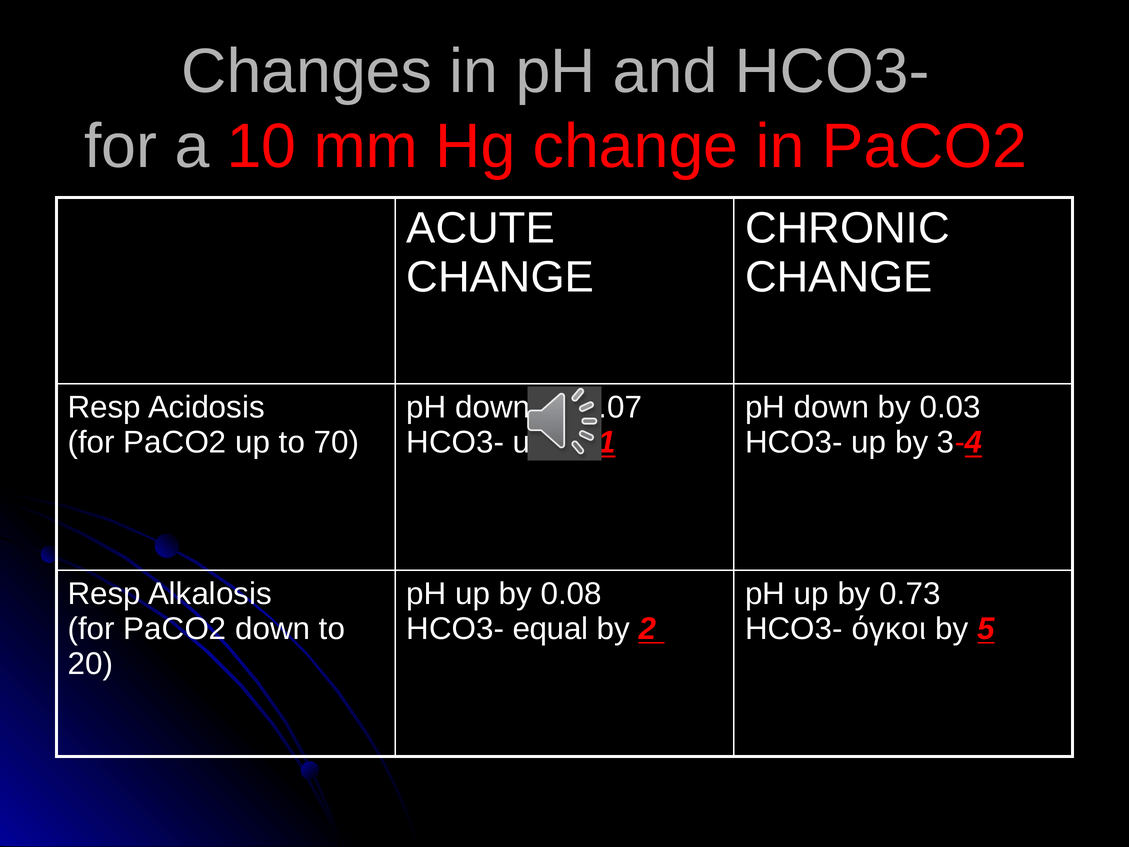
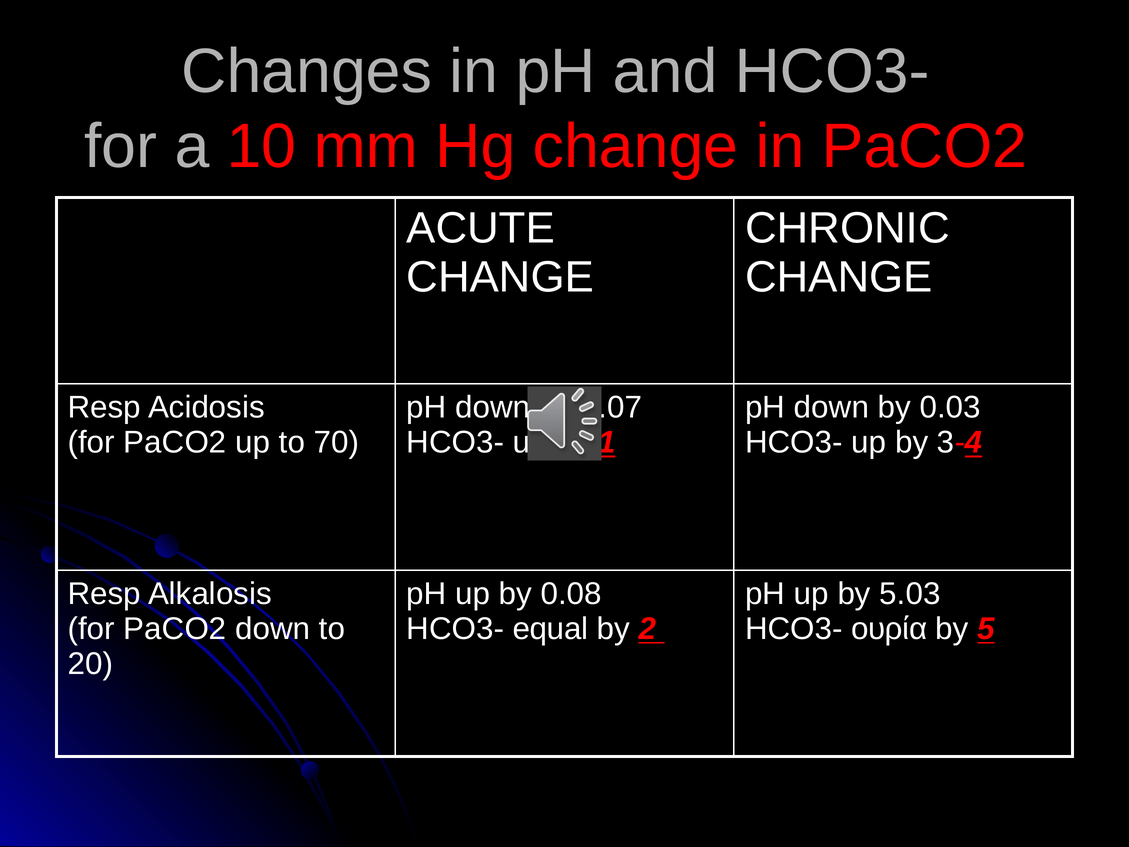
0.73: 0.73 -> 5.03
όγκοι: όγκοι -> ουρία
